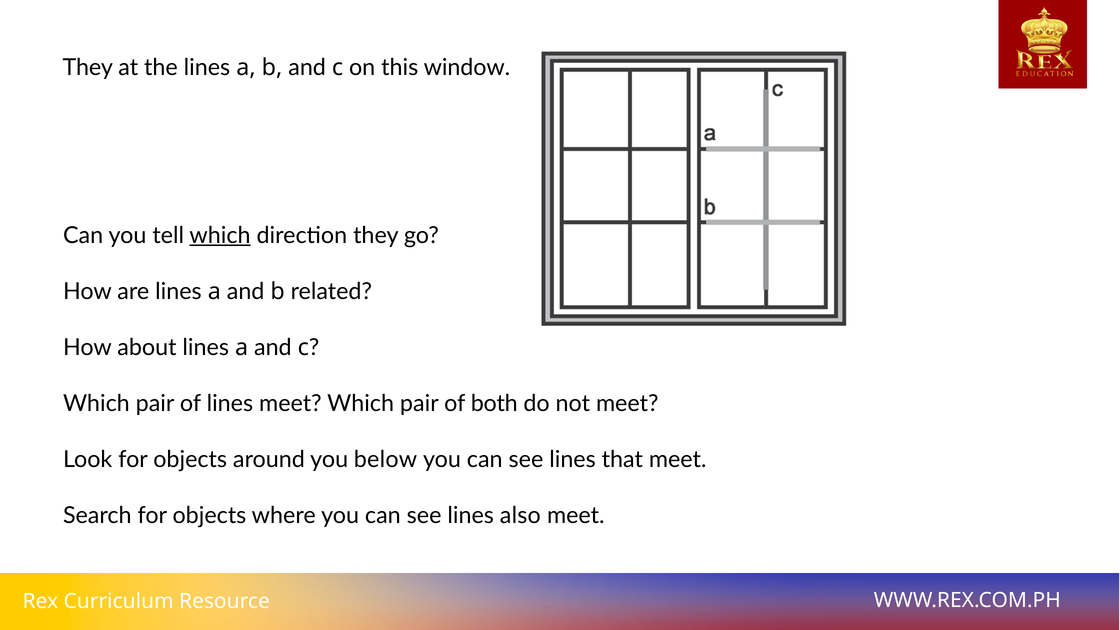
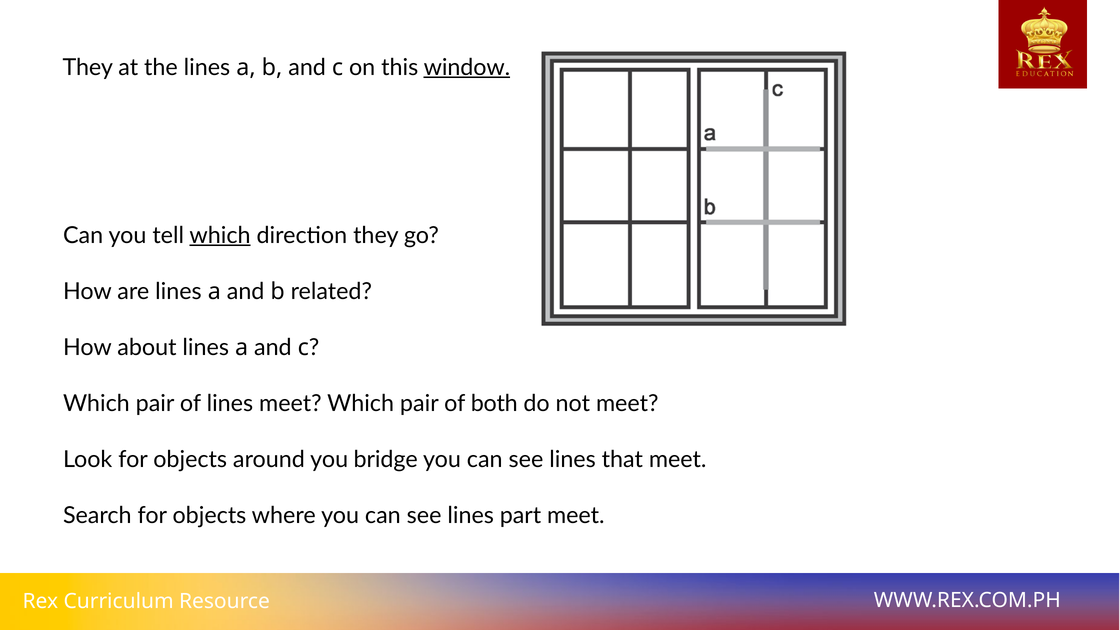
window underline: none -> present
below: below -> bridge
also: also -> part
